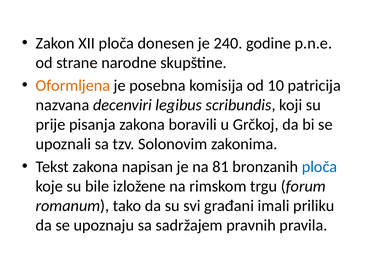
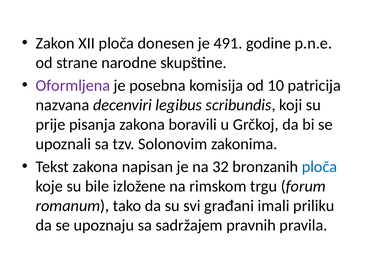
240: 240 -> 491
Oformljena colour: orange -> purple
81: 81 -> 32
